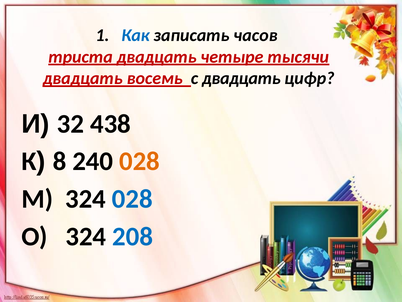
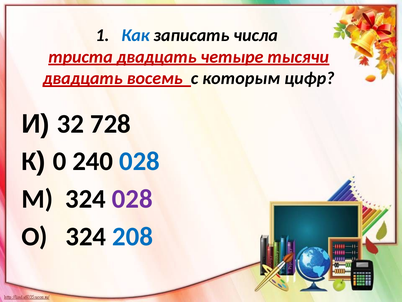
часов: часов -> числа
с двадцать: двадцать -> которым
438: 438 -> 728
8: 8 -> 0
028 at (139, 161) colour: orange -> blue
028 at (132, 199) colour: blue -> purple
